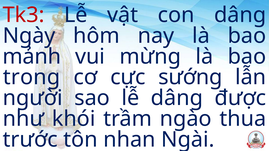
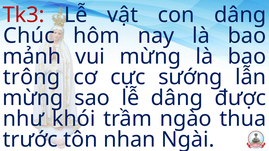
Ngày: Ngày -> Chúc
trong: trong -> trông
người at (33, 98): người -> mừng
